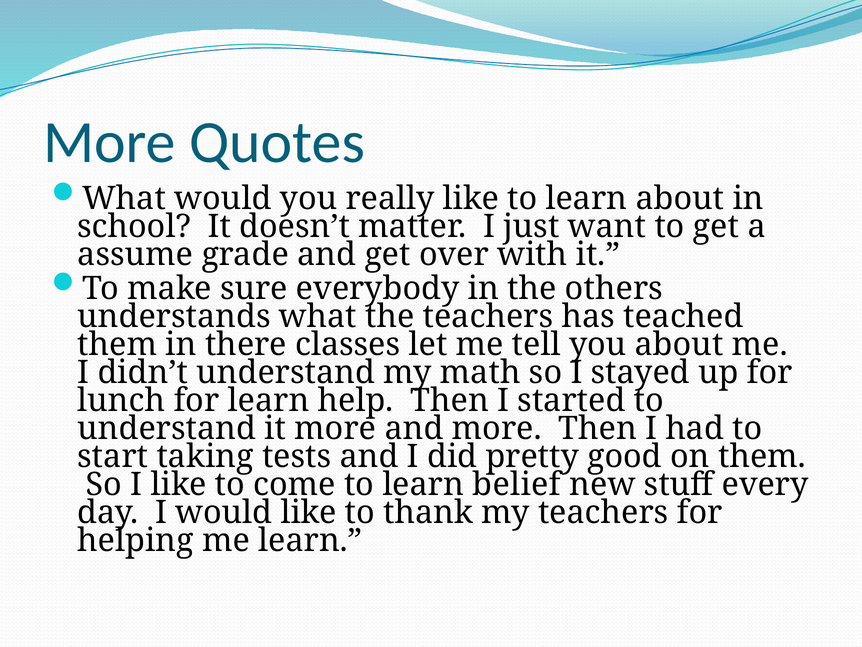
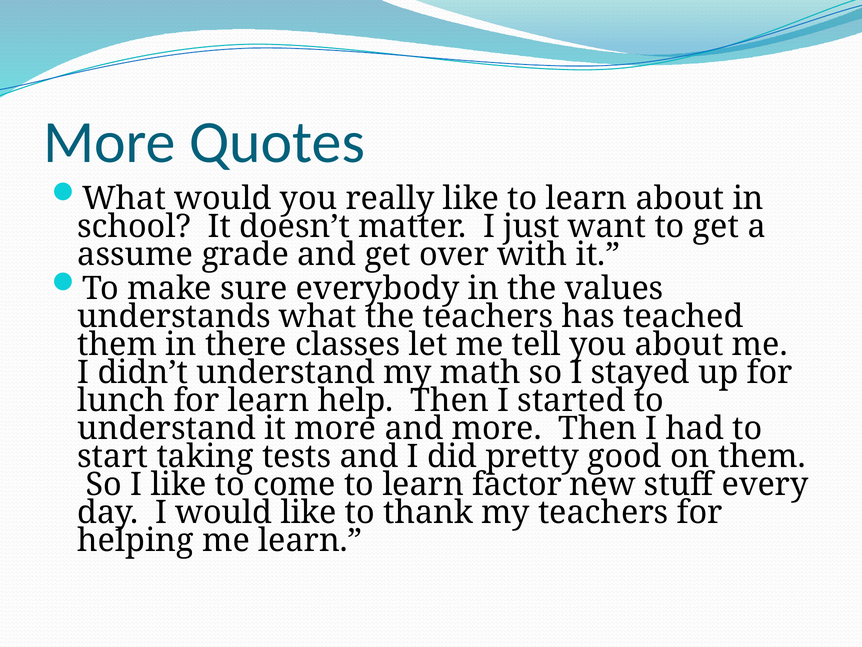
others: others -> values
belief: belief -> factor
